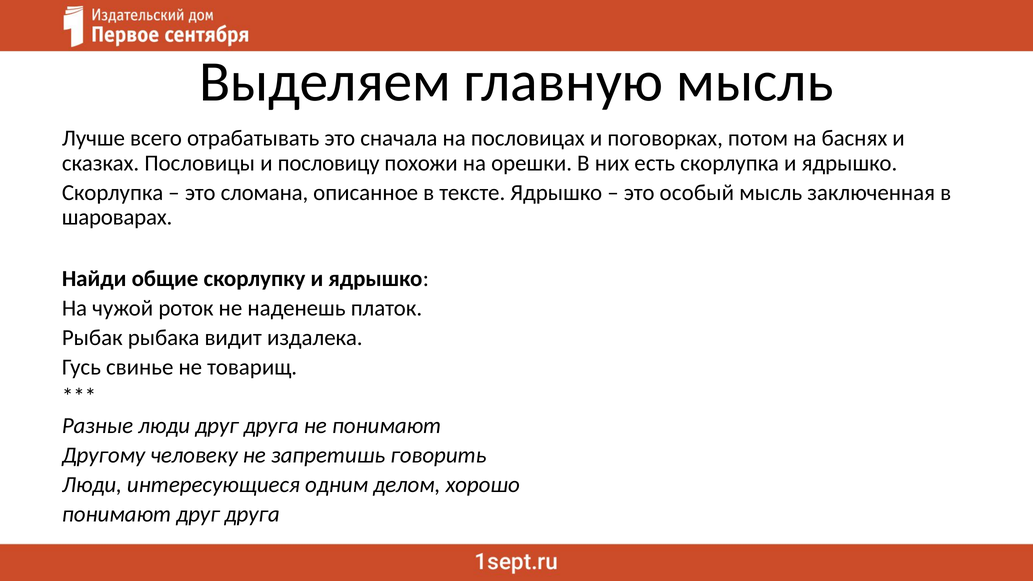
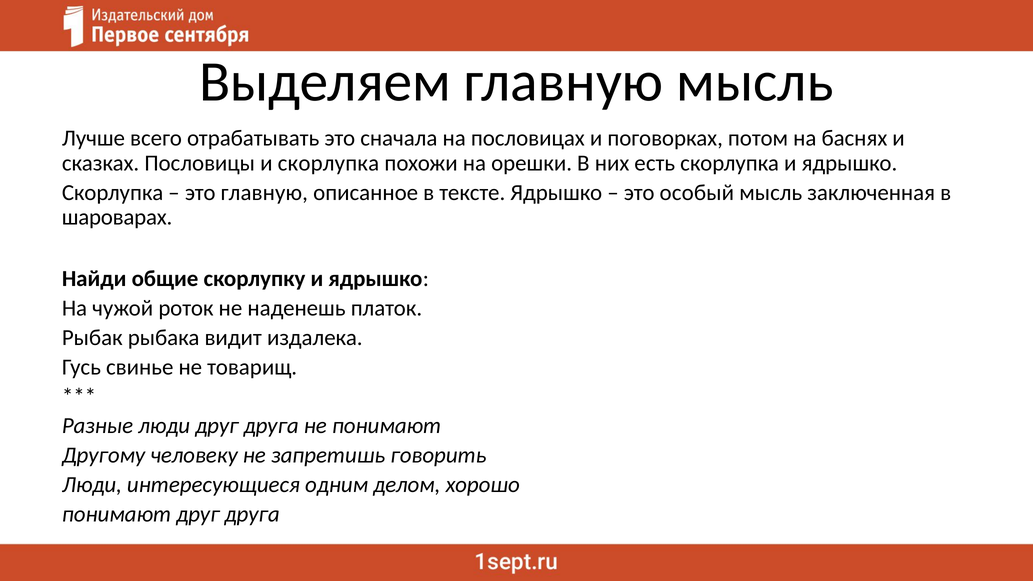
и пословицу: пословицу -> скорлупка
это сломана: сломана -> главную
